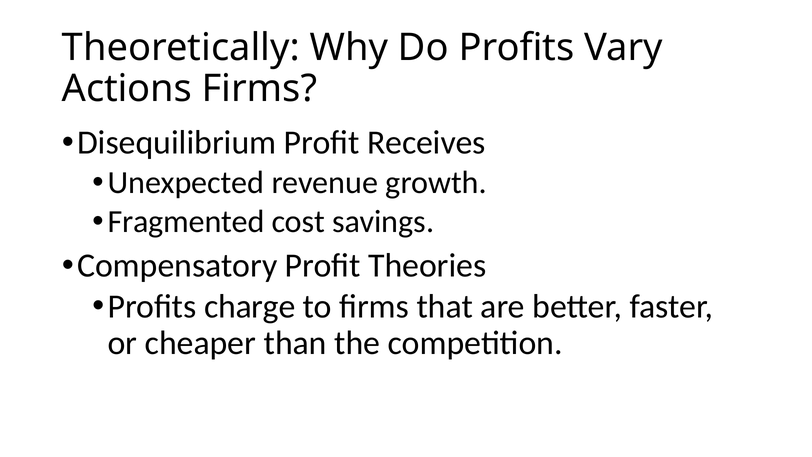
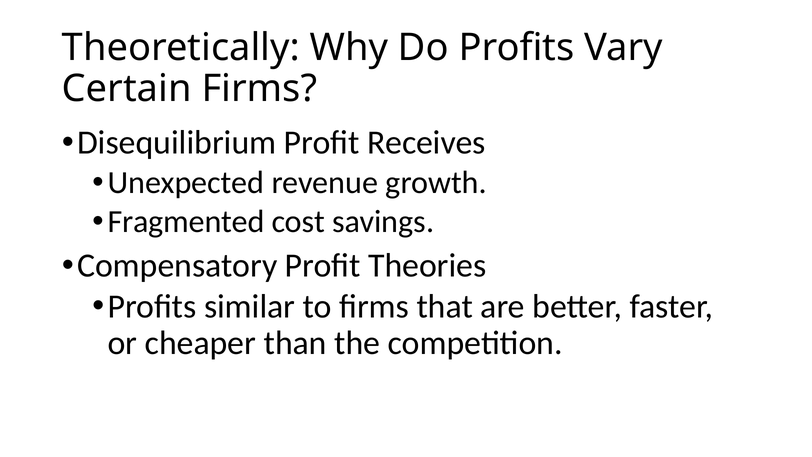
Actions: Actions -> Certain
charge: charge -> similar
